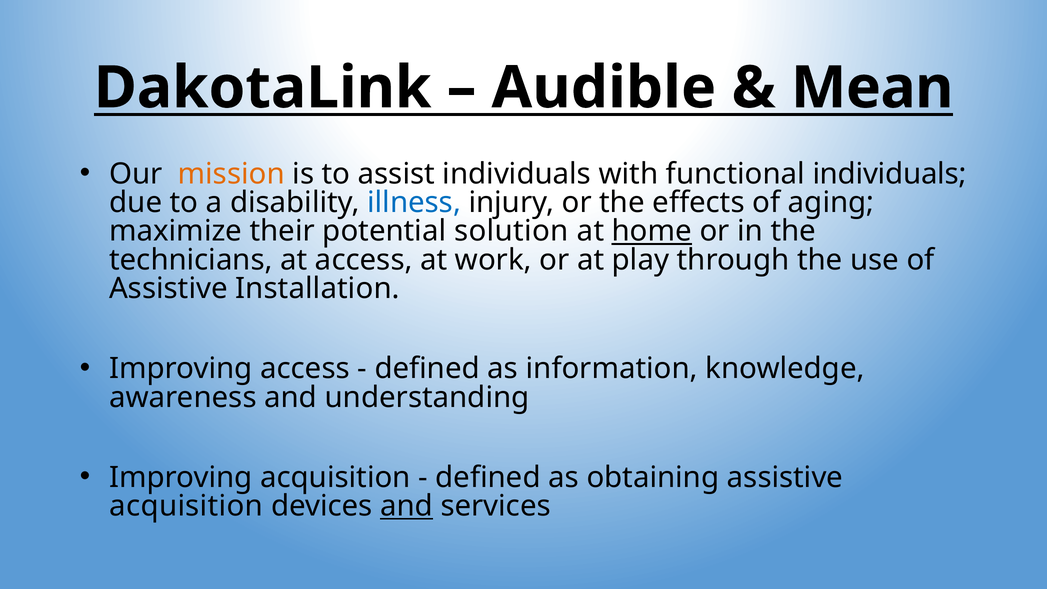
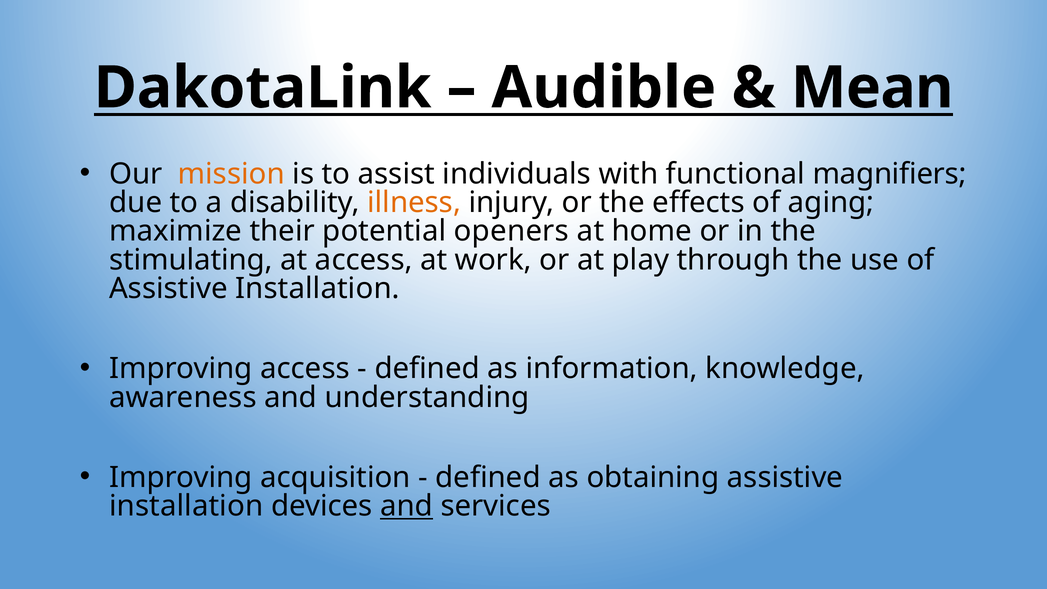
functional individuals: individuals -> magnifiers
illness colour: blue -> orange
solution: solution -> openers
home underline: present -> none
technicians: technicians -> stimulating
acquisition at (186, 506): acquisition -> installation
